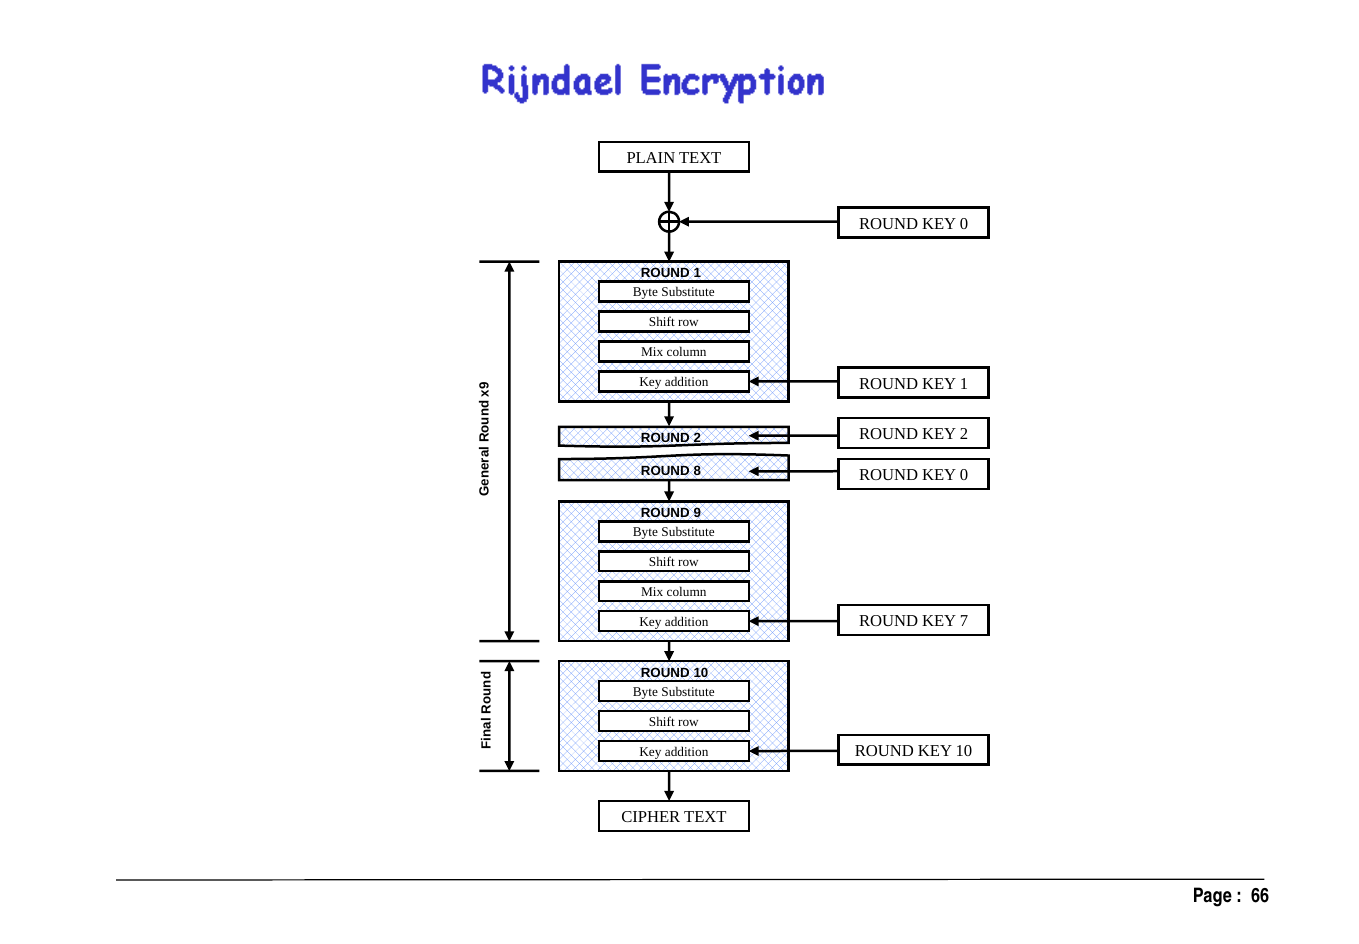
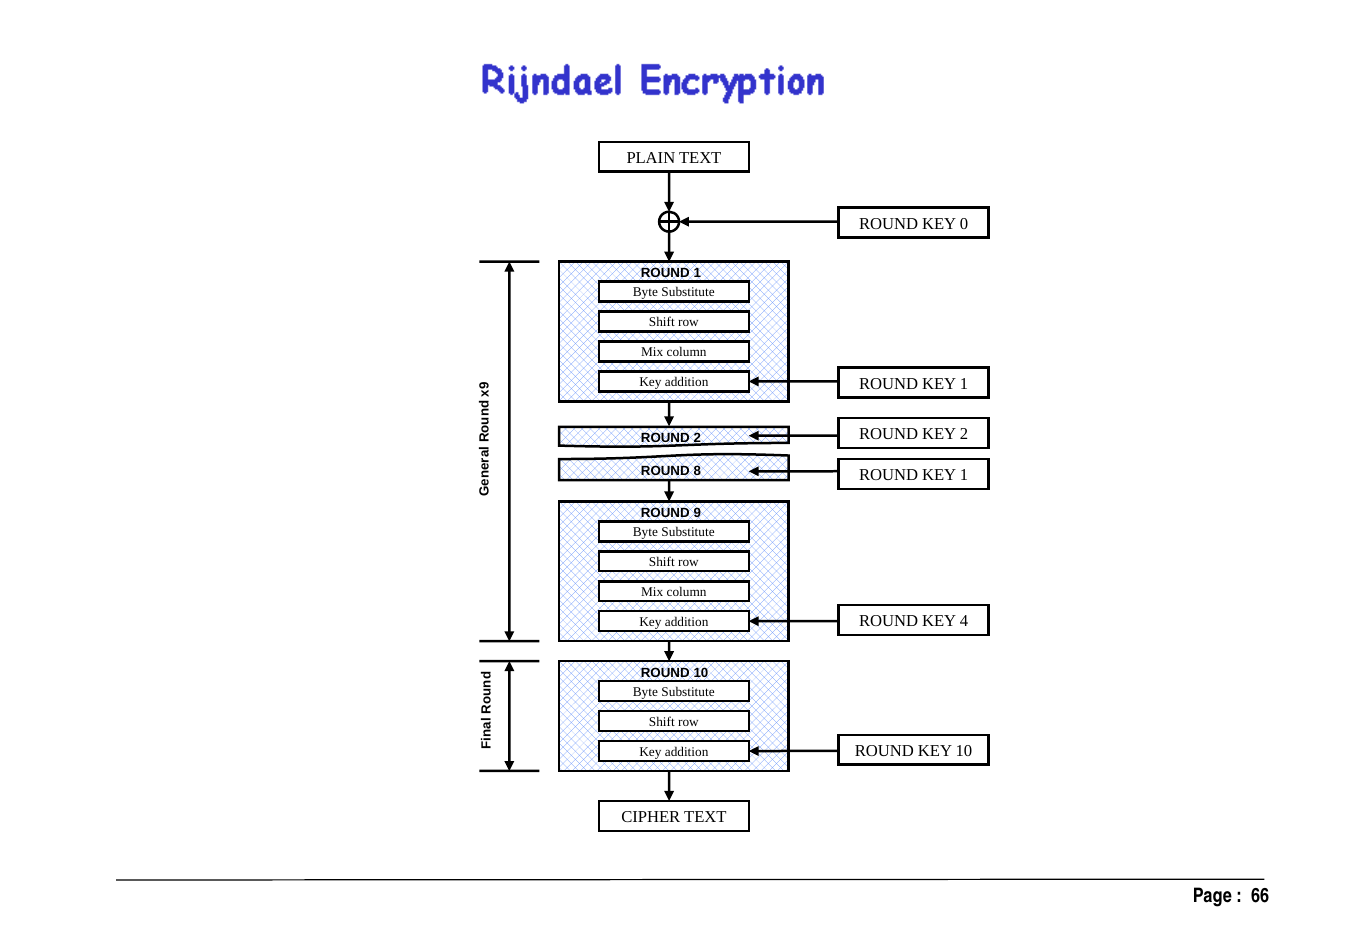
0 at (964, 475): 0 -> 1
7: 7 -> 4
